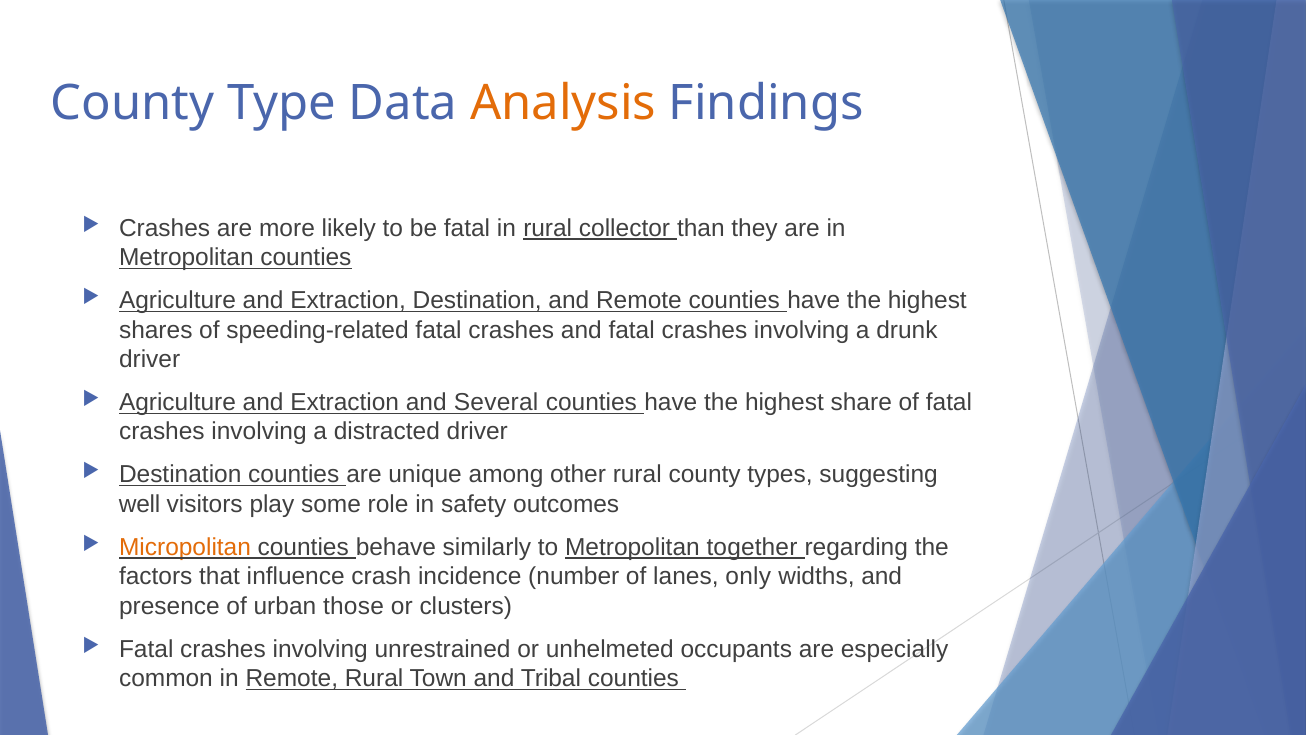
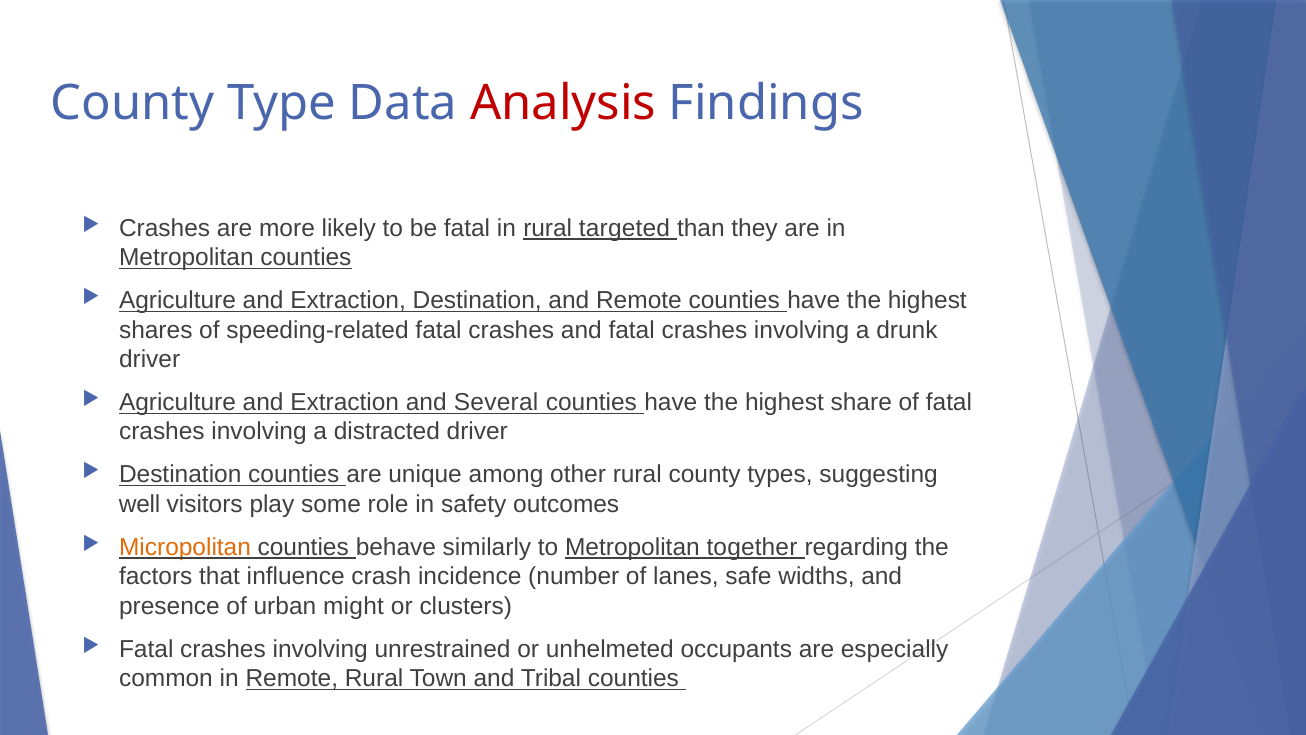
Analysis colour: orange -> red
collector: collector -> targeted
only: only -> safe
those: those -> might
